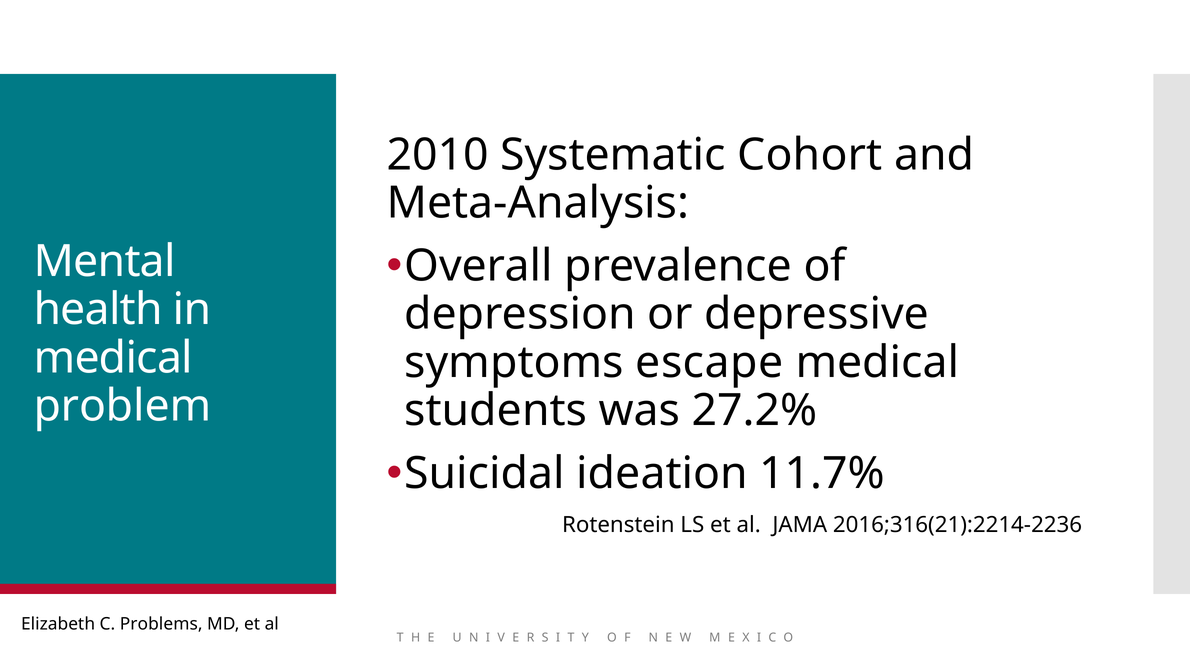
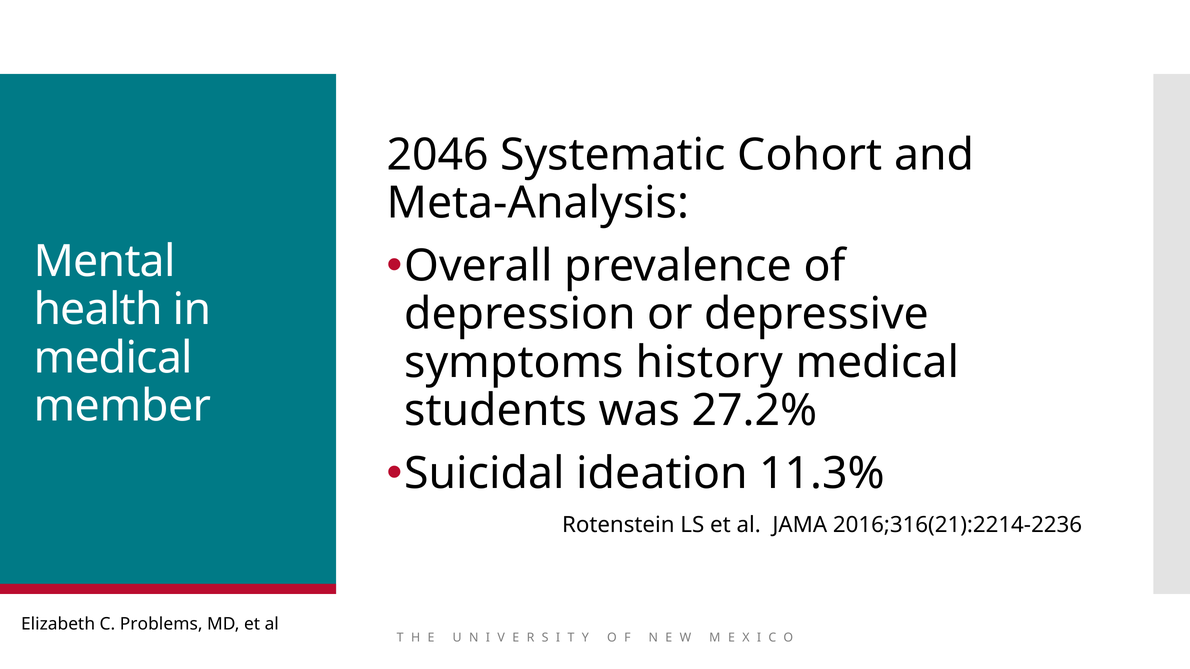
2010: 2010 -> 2046
escape: escape -> history
problem: problem -> member
11.7%: 11.7% -> 11.3%
